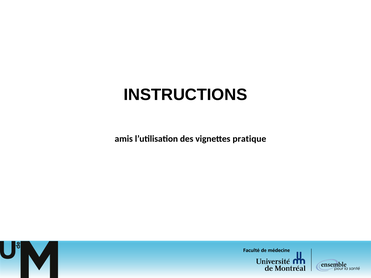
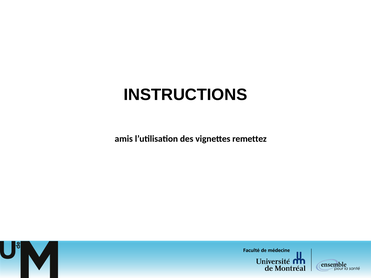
pratique: pratique -> remettez
